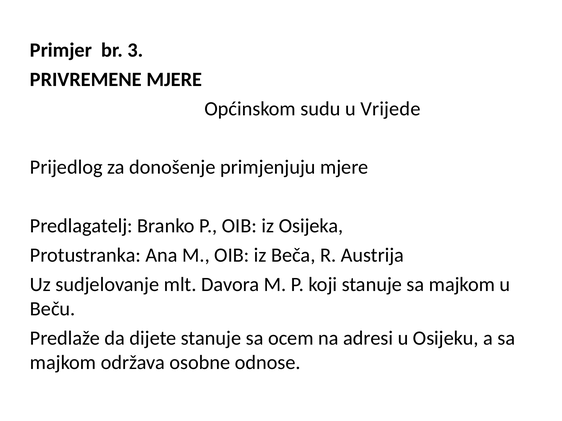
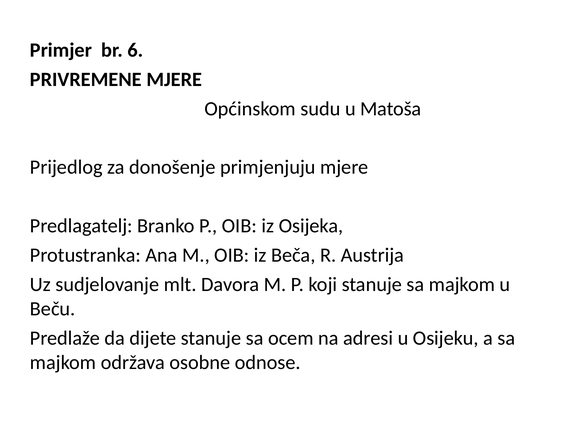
3: 3 -> 6
Vrijede: Vrijede -> Matoša
